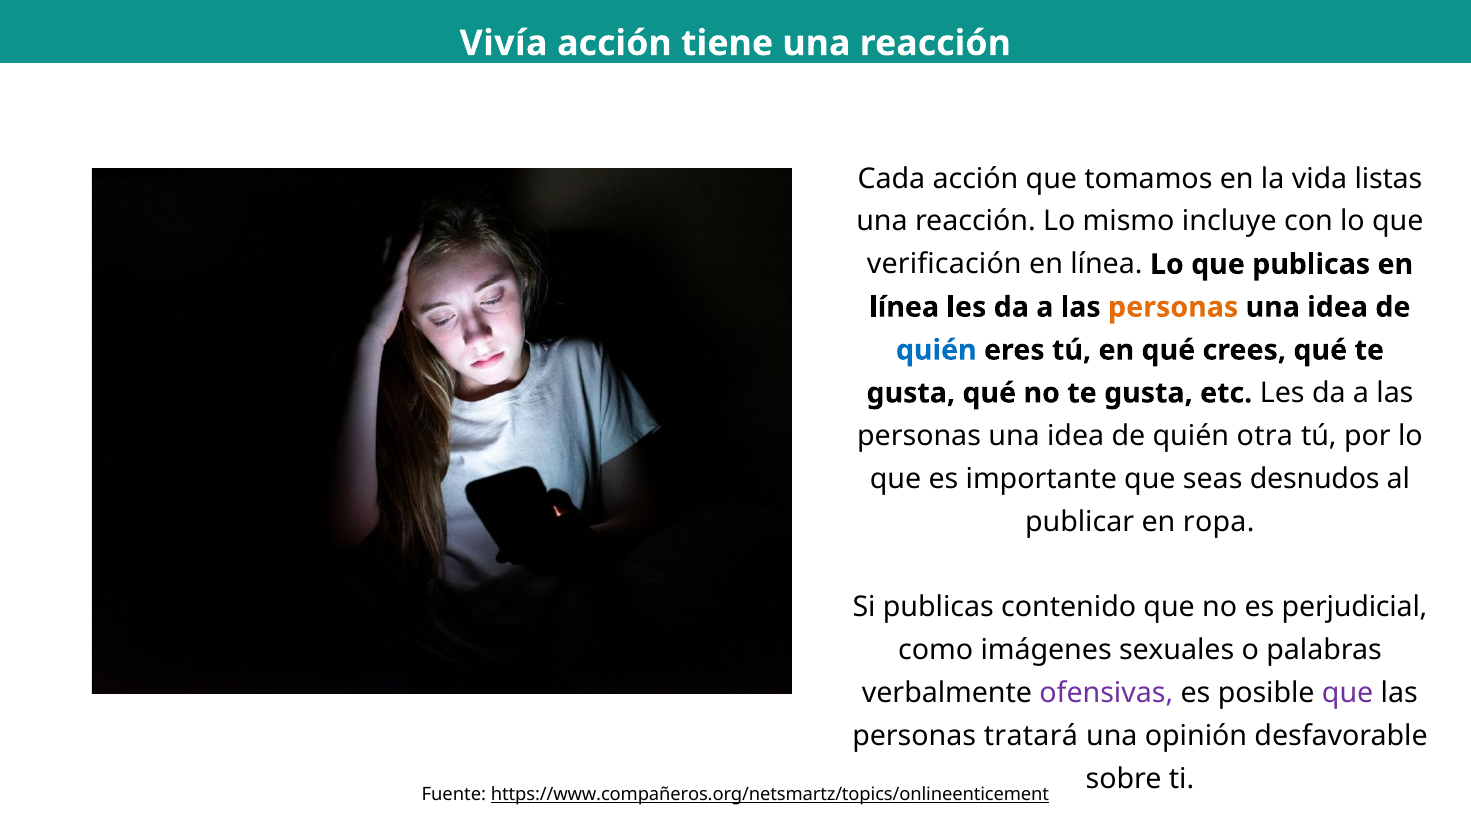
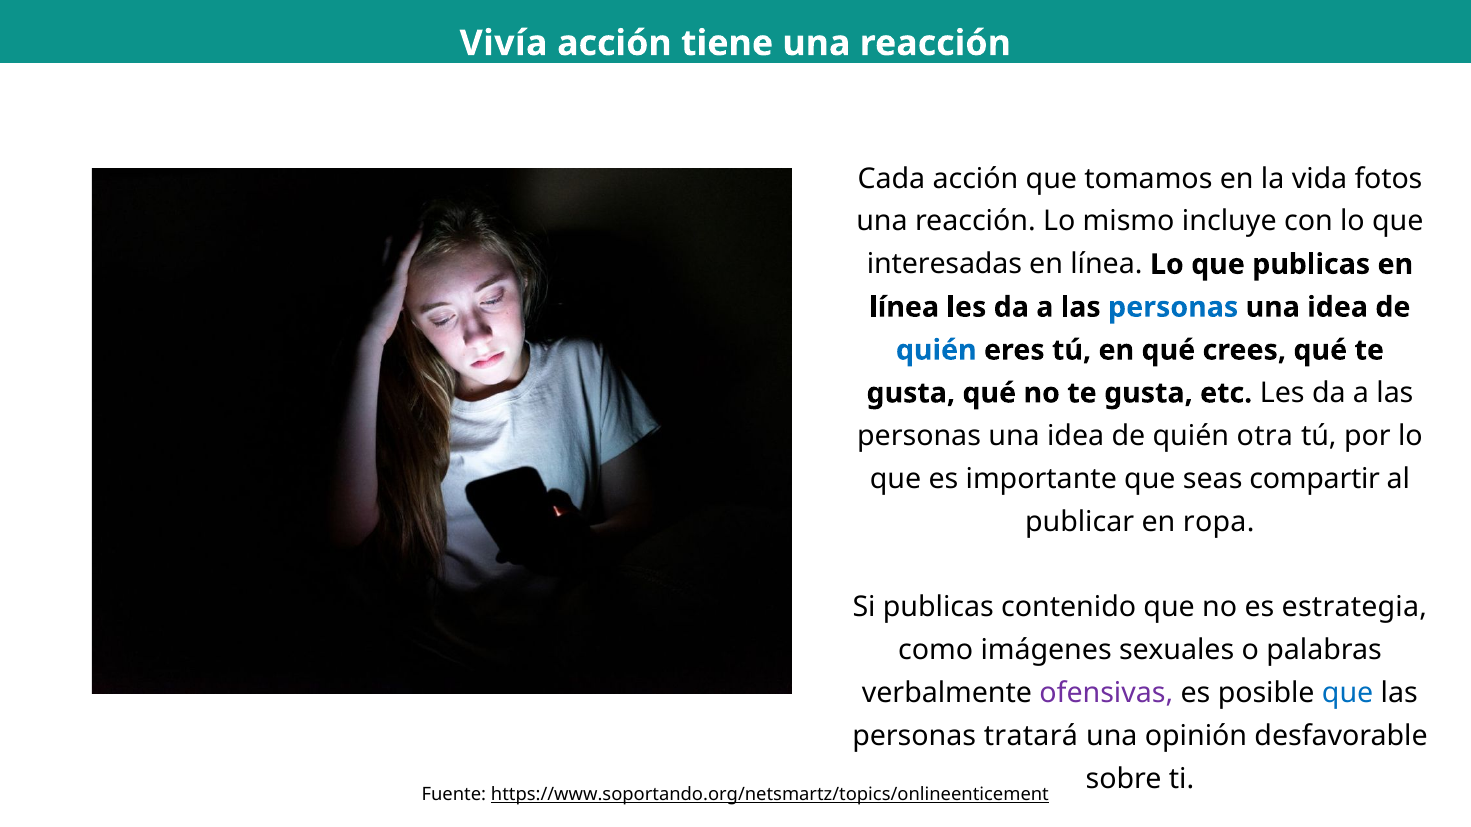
listas: listas -> fotos
verificación: verificación -> interesadas
personas at (1173, 307) colour: orange -> blue
desnudos: desnudos -> compartir
perjudicial: perjudicial -> estrategia
que at (1348, 694) colour: purple -> blue
https://www.compañeros.org/netsmartz/topics/onlineenticement: https://www.compañeros.org/netsmartz/topics/onlineenticement -> https://www.soportando.org/netsmartz/topics/onlineenticement
